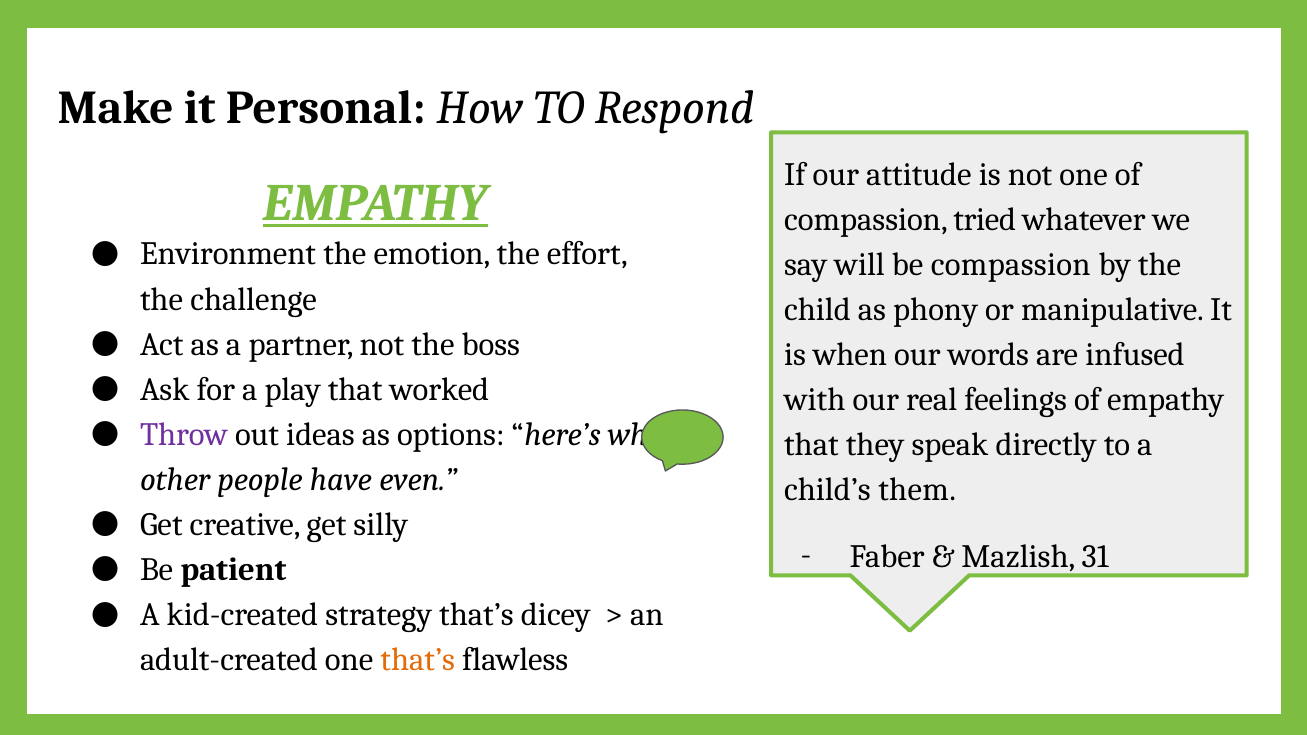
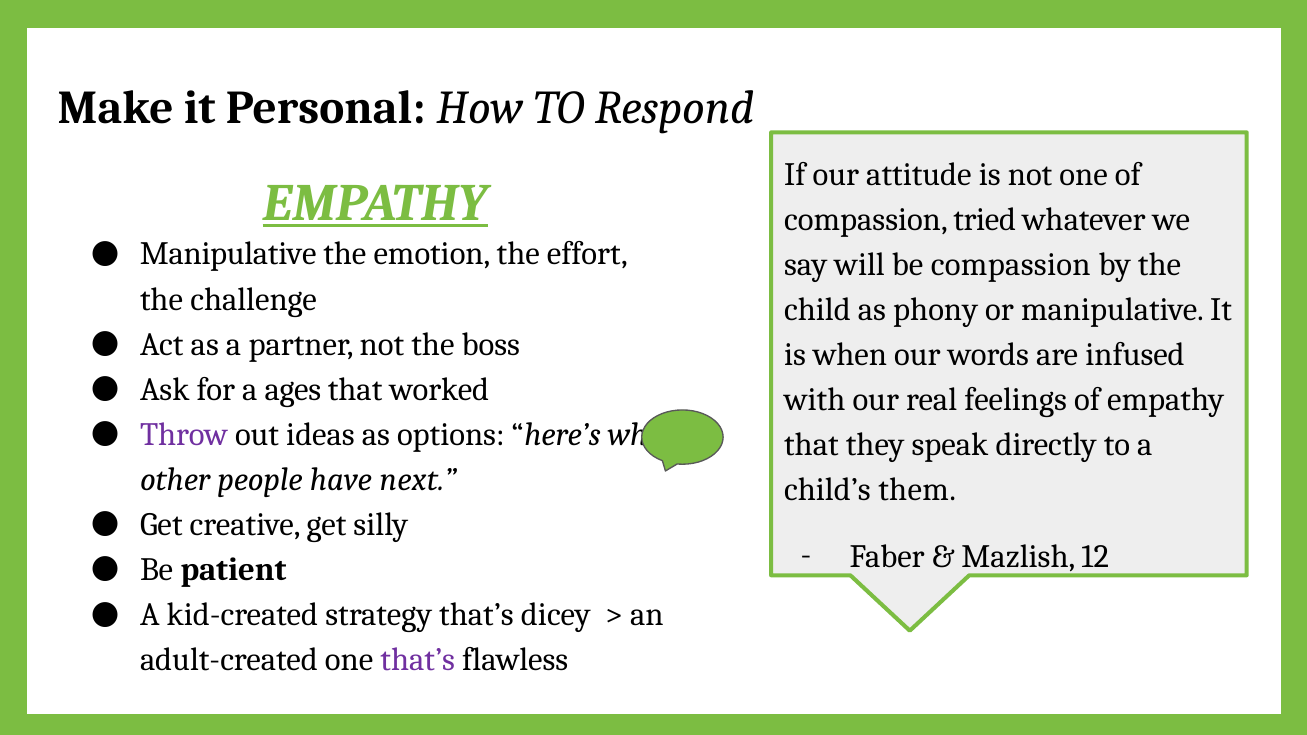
Environment at (228, 254): Environment -> Manipulative
play: play -> ages
even: even -> next
31: 31 -> 12
that’s at (418, 660) colour: orange -> purple
